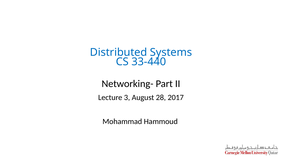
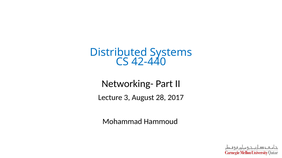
33-440: 33-440 -> 42-440
